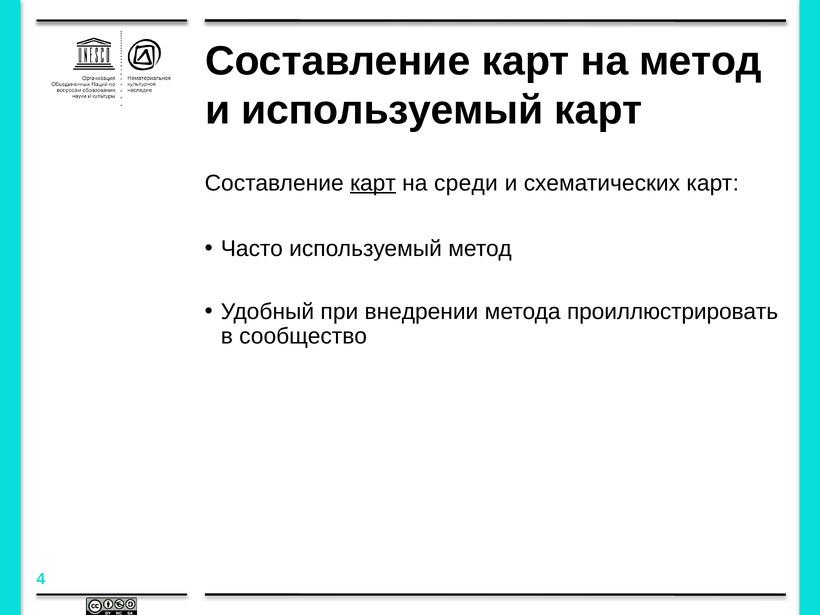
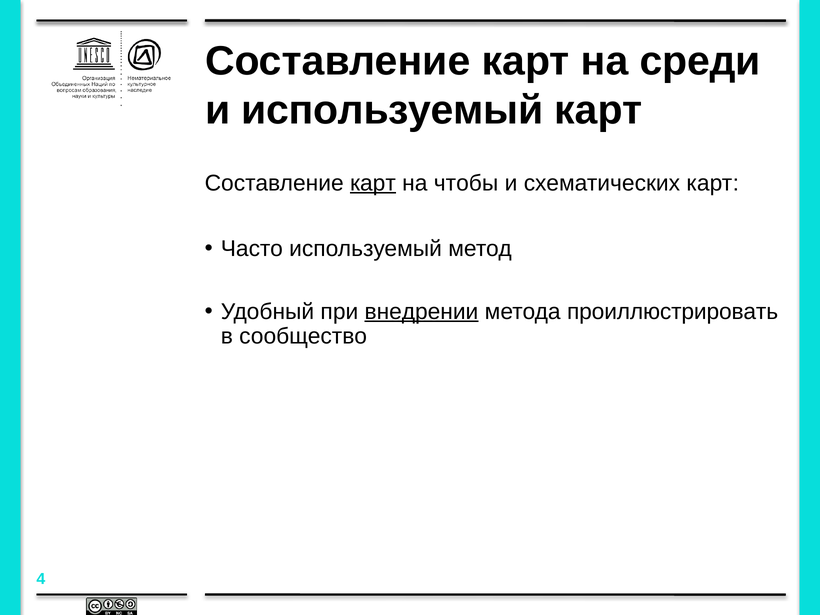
на метод: метод -> среди
среди: среди -> чтобы
внедрении underline: none -> present
